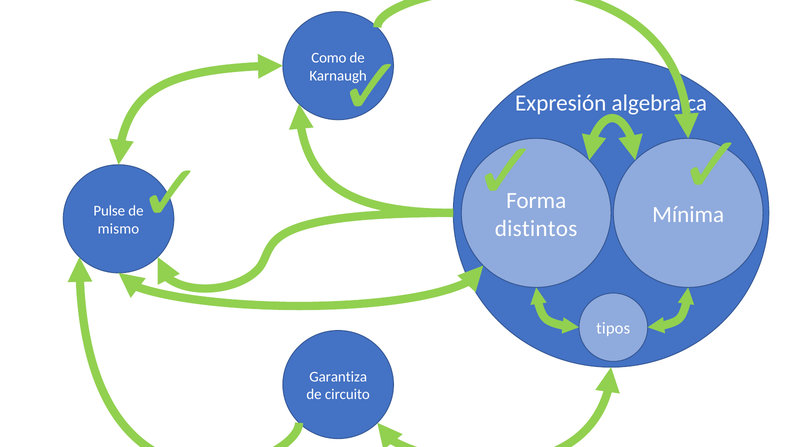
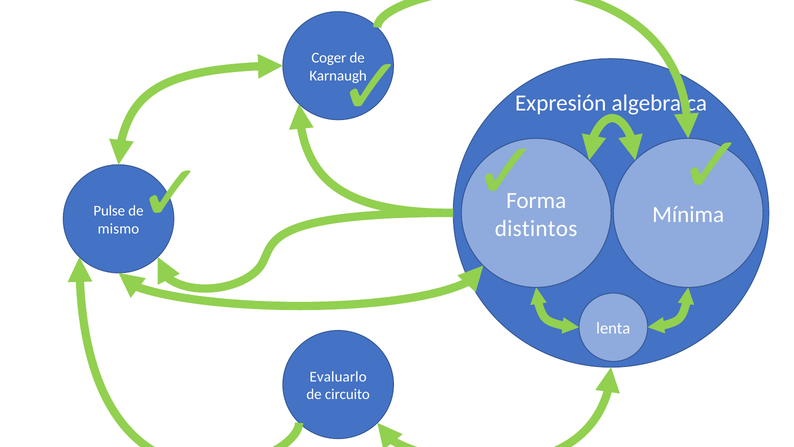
Como: Como -> Coger
tipos: tipos -> lenta
Garantiza: Garantiza -> Evaluarlo
